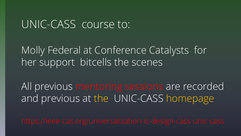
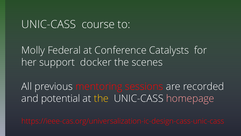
bitcells: bitcells -> docker
and previous: previous -> potential
homepage colour: yellow -> pink
